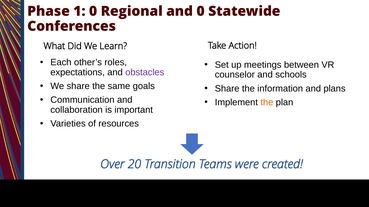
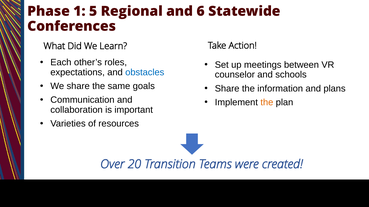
1 0: 0 -> 5
and 0: 0 -> 6
obstacles colour: purple -> blue
